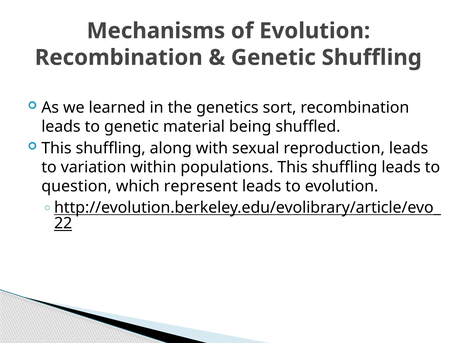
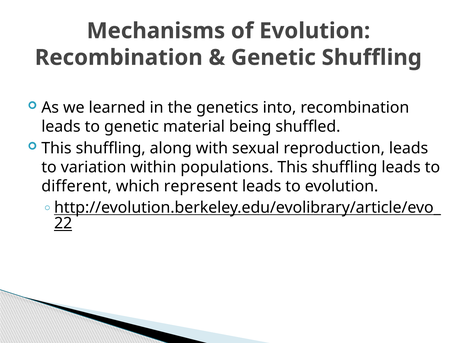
sort: sort -> into
question: question -> different
